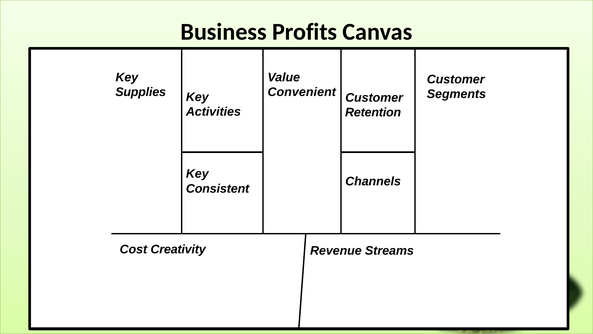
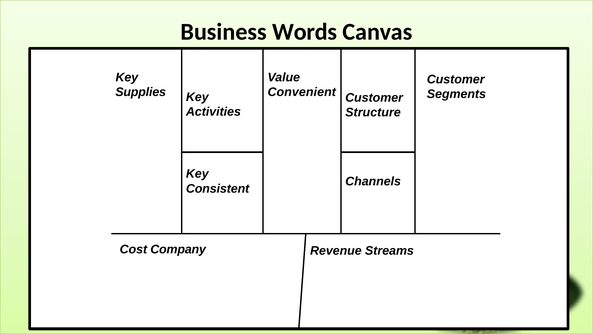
Profits: Profits -> Words
Retention: Retention -> Structure
Creativity: Creativity -> Company
